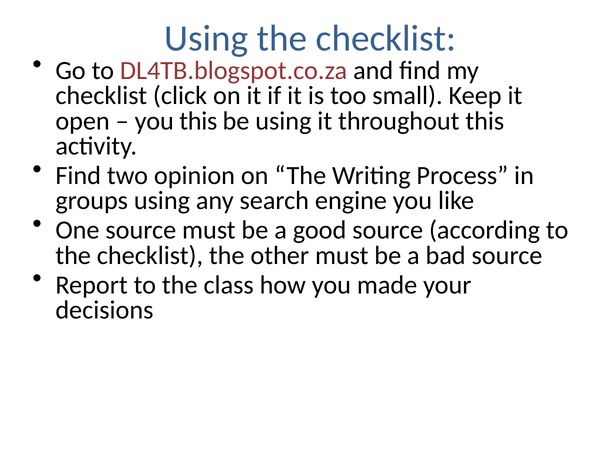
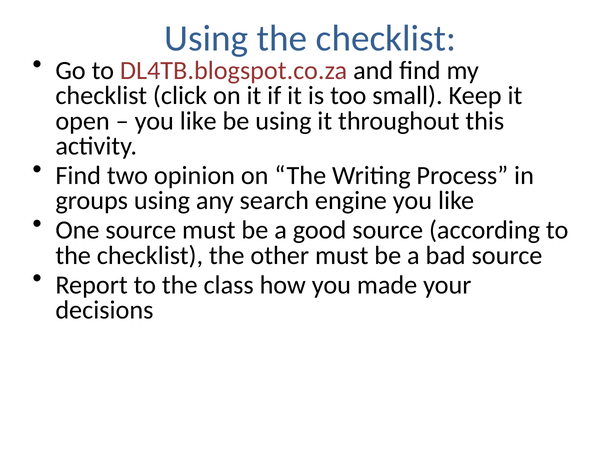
this at (198, 121): this -> like
